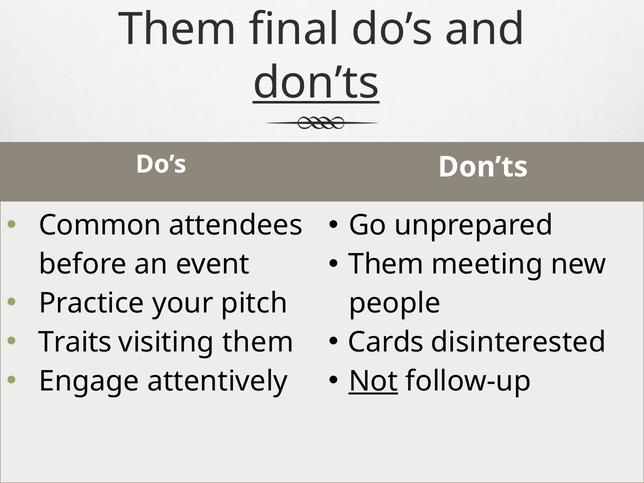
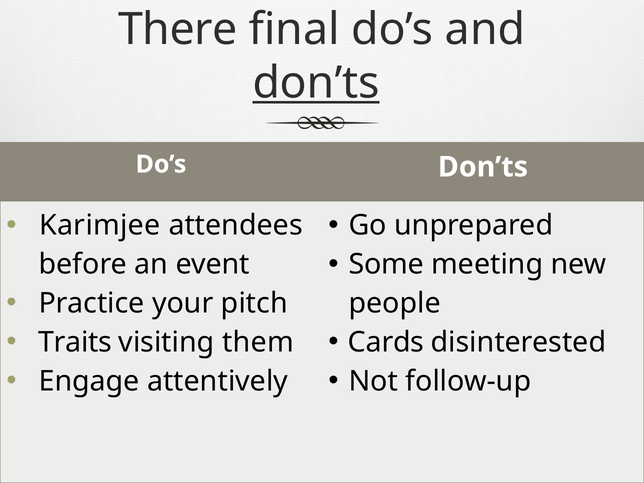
Them at (178, 29): Them -> There
Common: Common -> Karimjee
Them at (386, 264): Them -> Some
Not underline: present -> none
